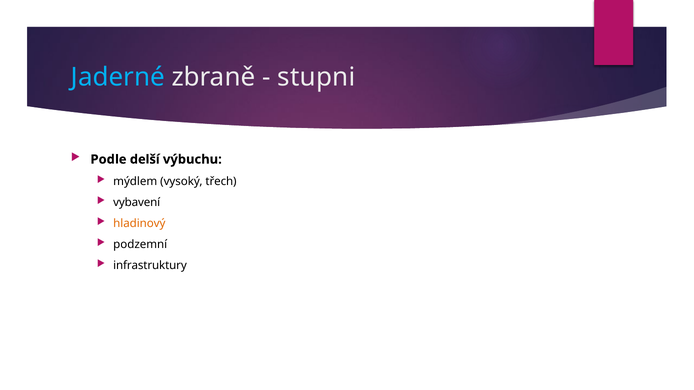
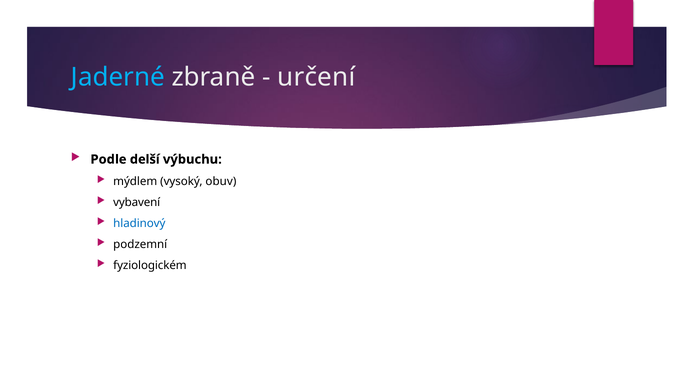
stupni: stupni -> určení
třech: třech -> obuv
hladinový colour: orange -> blue
infrastruktury: infrastruktury -> fyziologickém
